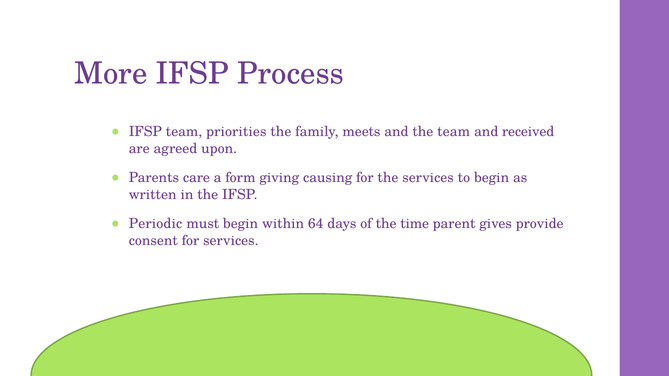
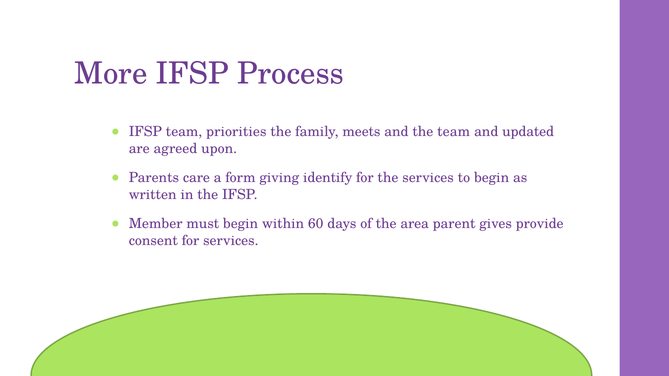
received: received -> updated
causing: causing -> identify
Periodic: Periodic -> Member
64: 64 -> 60
time: time -> area
